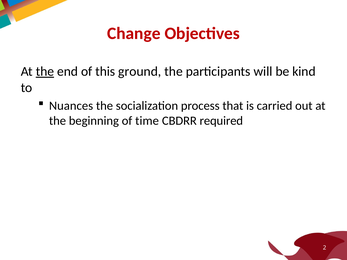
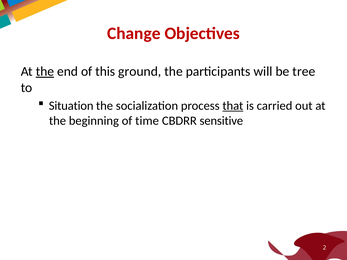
kind: kind -> tree
Nuances: Nuances -> Situation
that underline: none -> present
required: required -> sensitive
